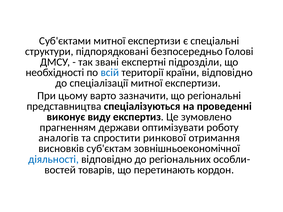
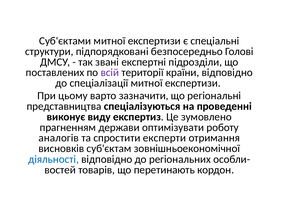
необхідності: необхідності -> поставлених
всій colour: blue -> purple
ринкової: ринкової -> експерти
